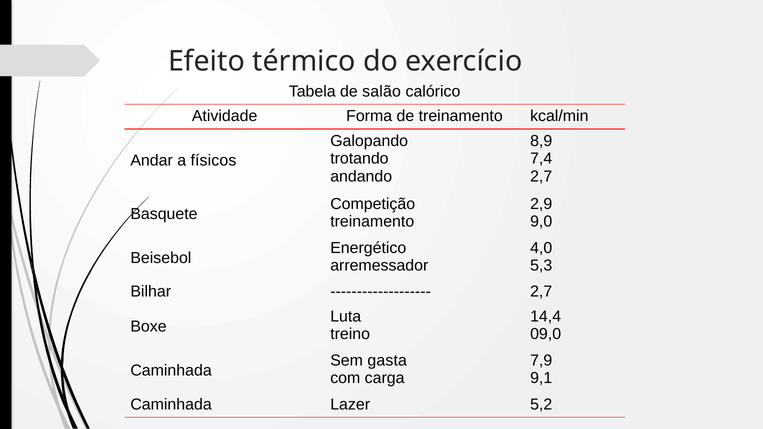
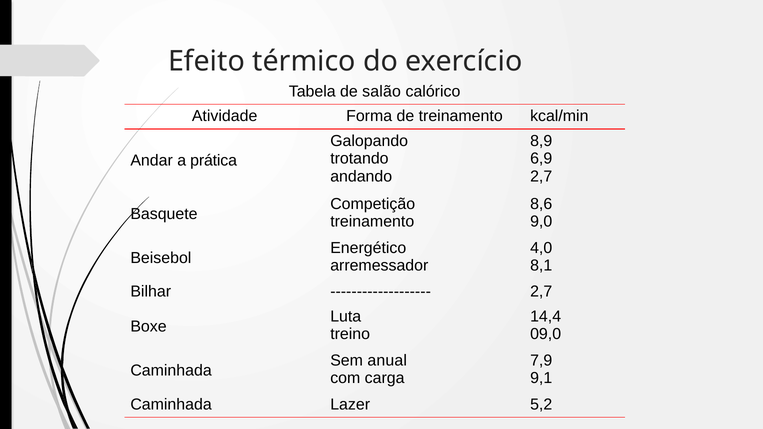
7,4: 7,4 -> 6,9
físicos: físicos -> prática
2,9: 2,9 -> 8,6
5,3: 5,3 -> 8,1
gasta: gasta -> anual
